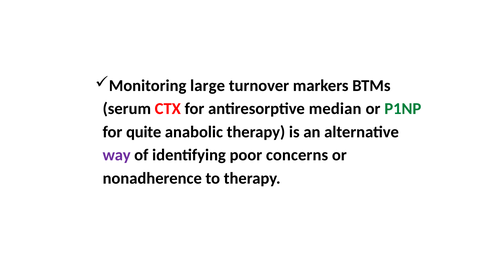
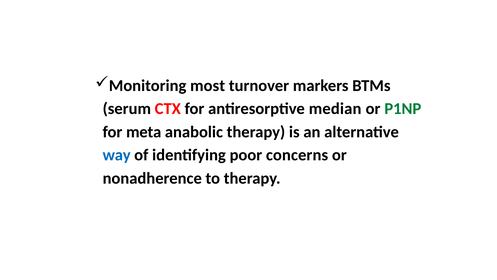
large: large -> most
quite: quite -> meta
way colour: purple -> blue
